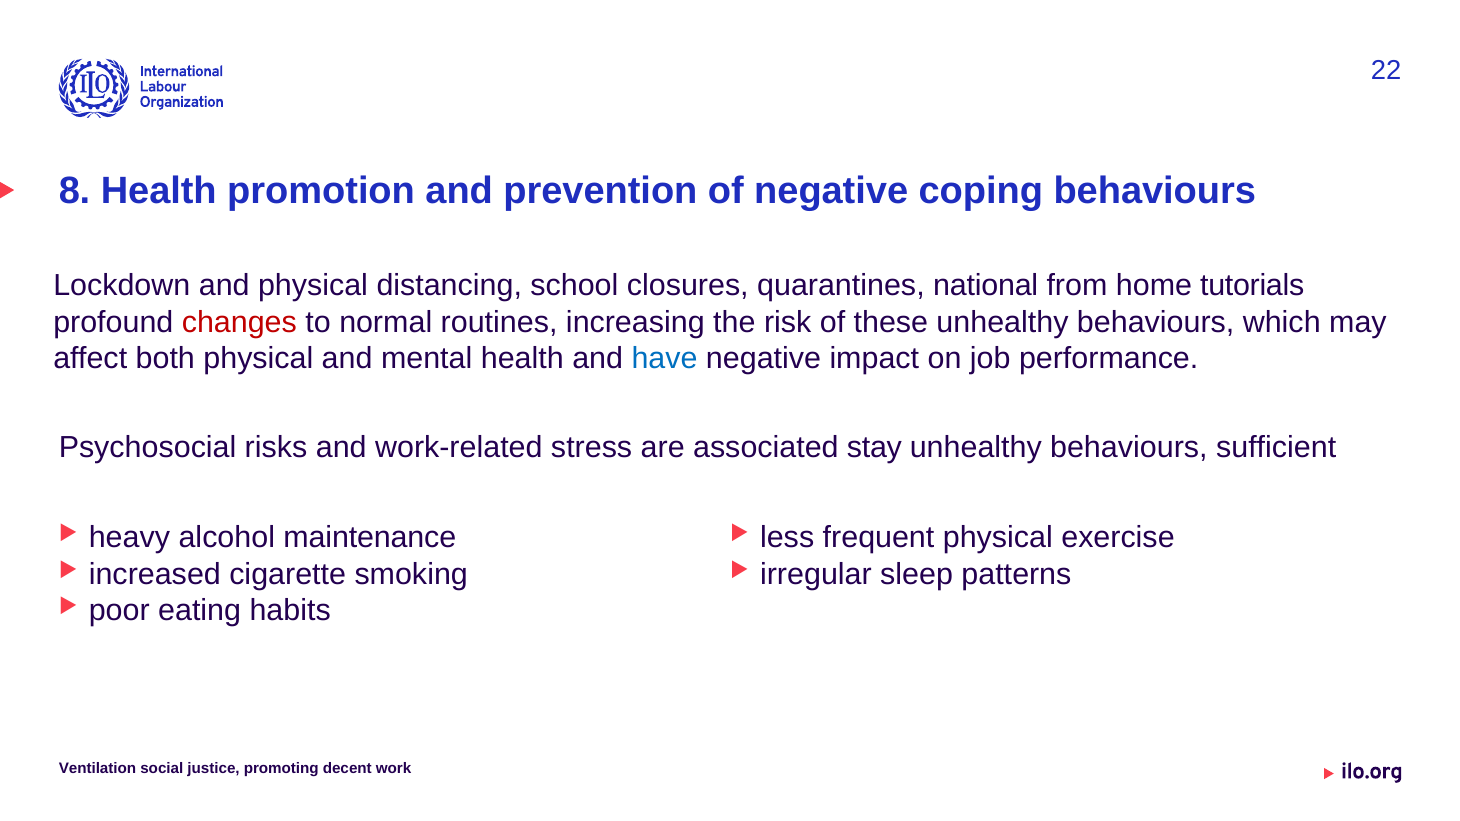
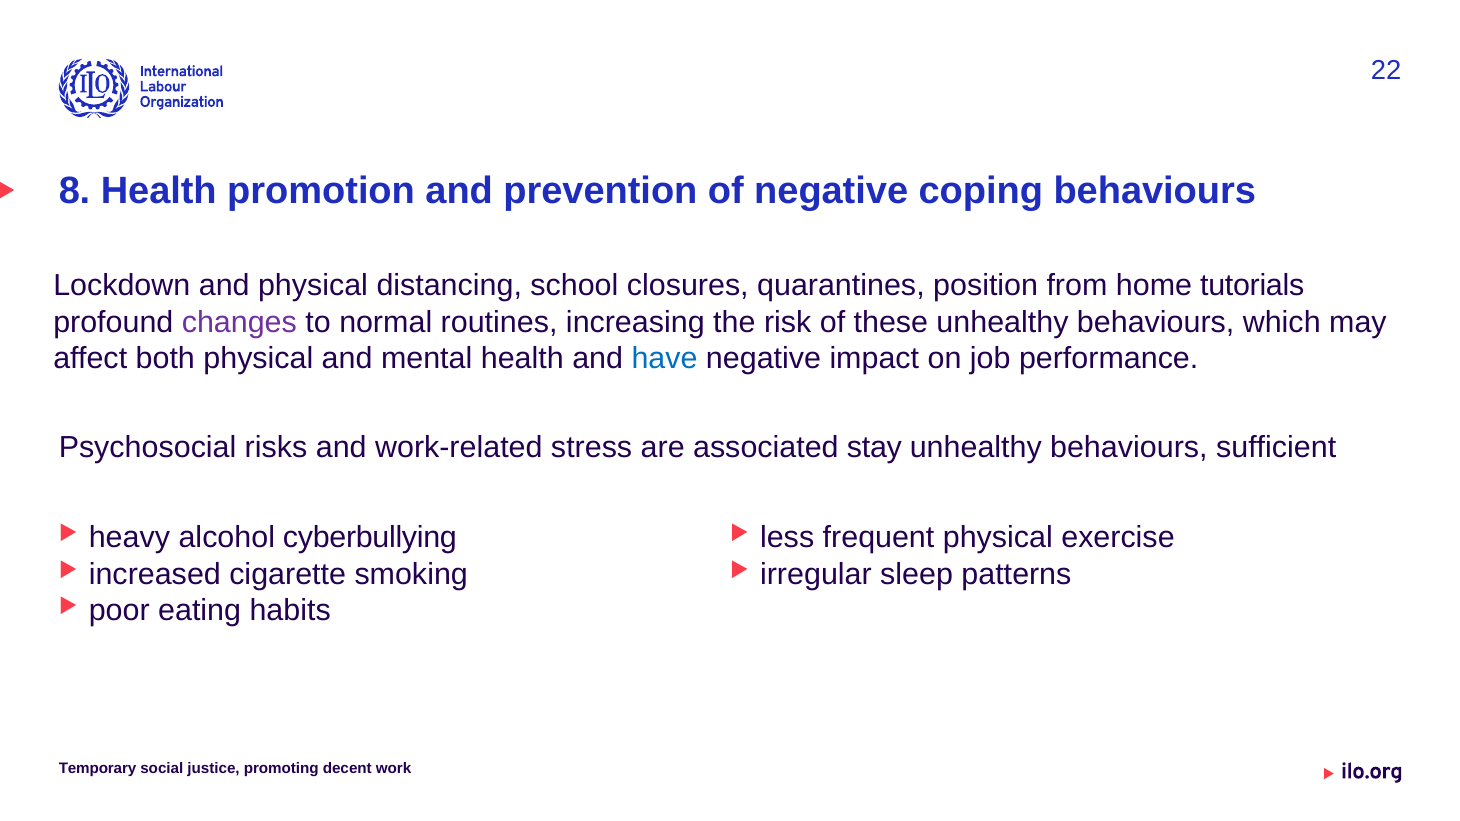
national: national -> position
changes colour: red -> purple
maintenance: maintenance -> cyberbullying
Ventilation: Ventilation -> Temporary
